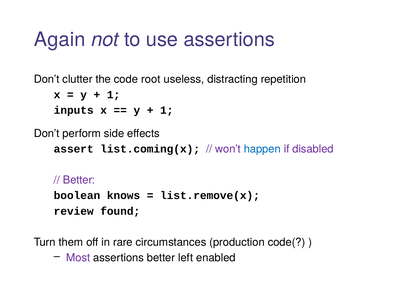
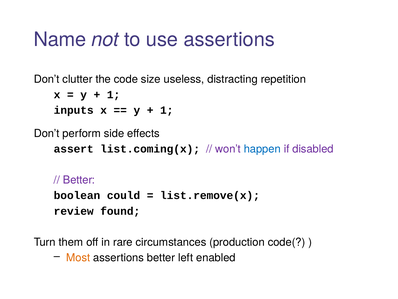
Again: Again -> Name
root: root -> size
knows: knows -> could
Most colour: purple -> orange
